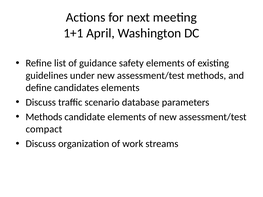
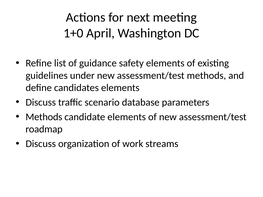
1+1: 1+1 -> 1+0
compact: compact -> roadmap
